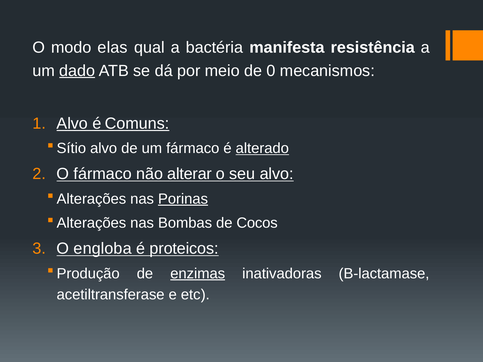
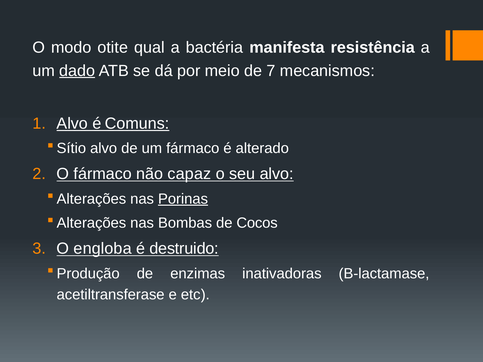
elas: elas -> otite
0: 0 -> 7
alterado underline: present -> none
alterar: alterar -> capaz
proteicos: proteicos -> destruido
enzimas underline: present -> none
